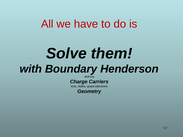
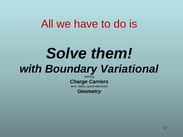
Henderson: Henderson -> Variational
